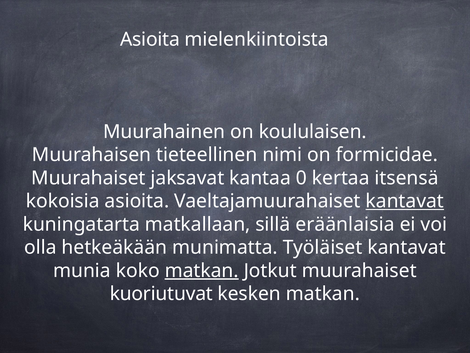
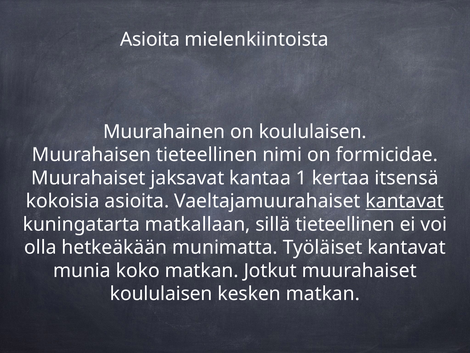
0: 0 -> 1
sillä eräänlaisia: eräänlaisia -> tieteellinen
matkan at (202, 270) underline: present -> none
kuoriutuvat at (161, 293): kuoriutuvat -> koululaisen
